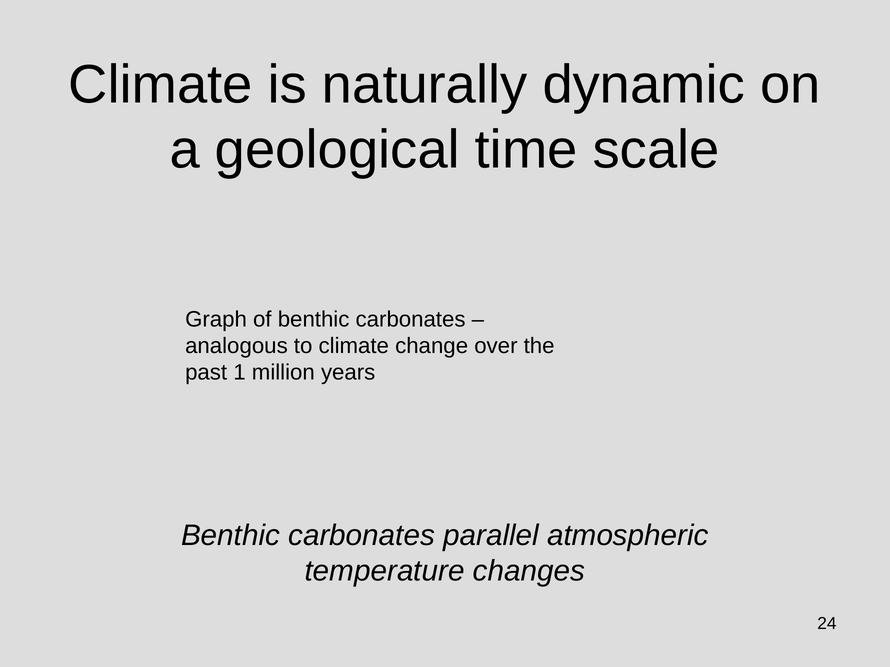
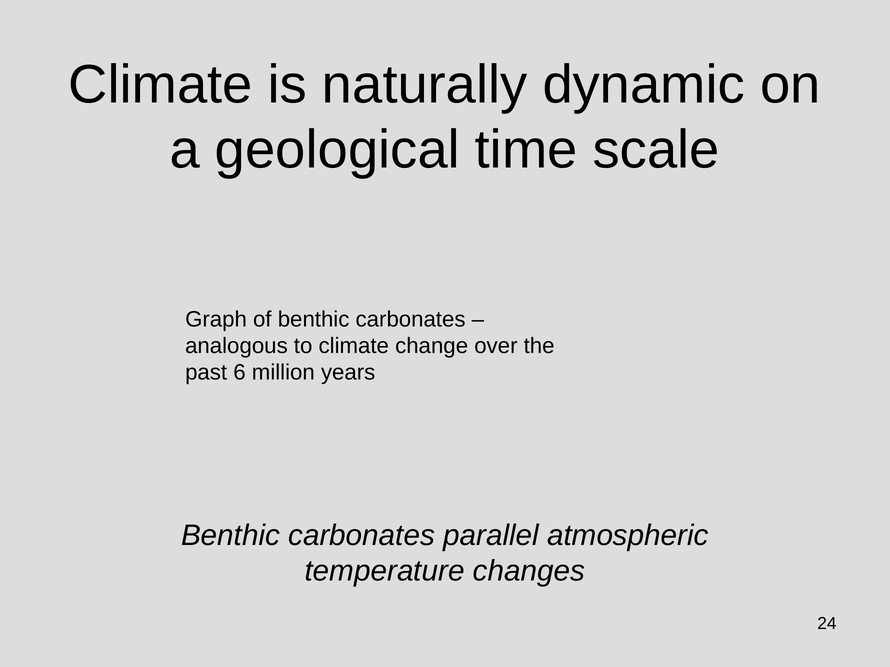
1: 1 -> 6
